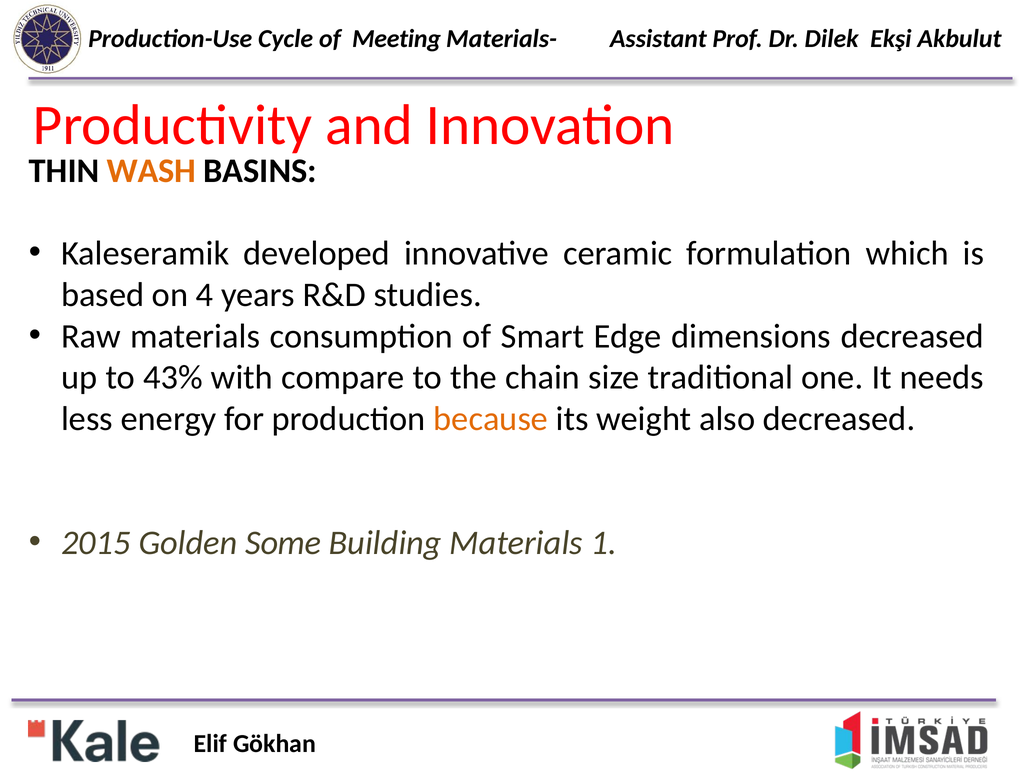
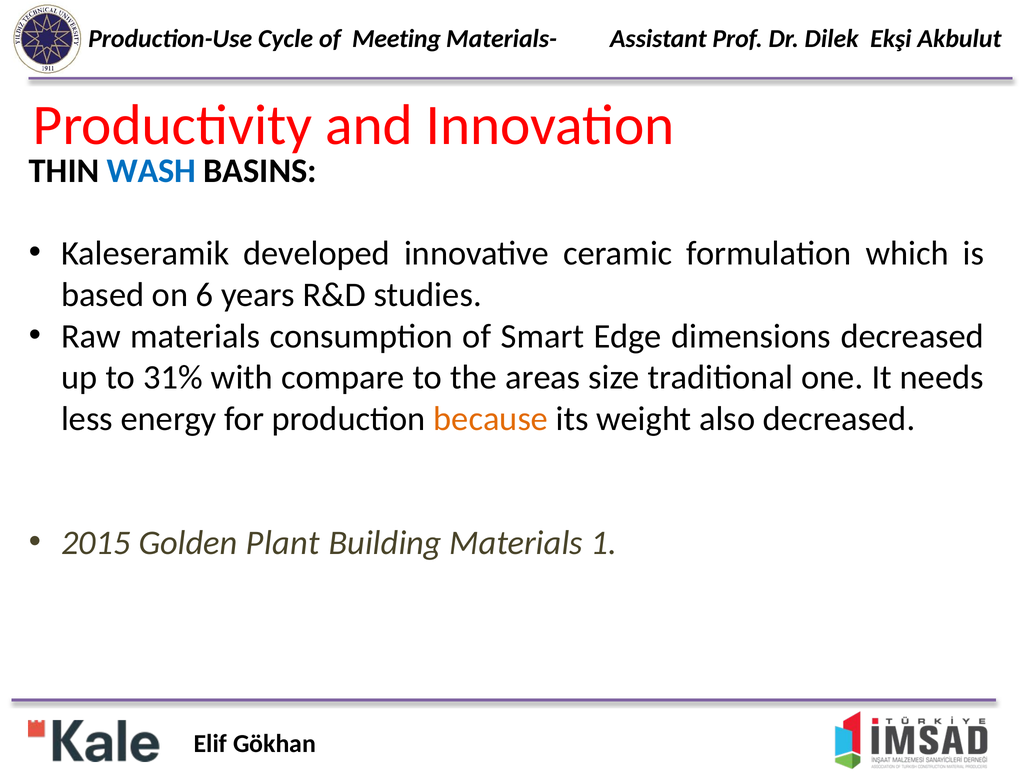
WASH colour: orange -> blue
4: 4 -> 6
43%: 43% -> 31%
chain: chain -> areas
Some: Some -> Plant
